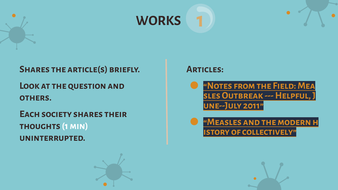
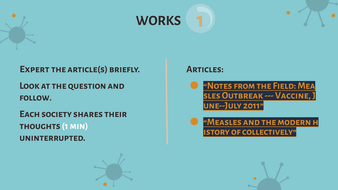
Shares at (35, 69): Shares -> Expert
Helpful: Helpful -> Vaccine
others: others -> follow
